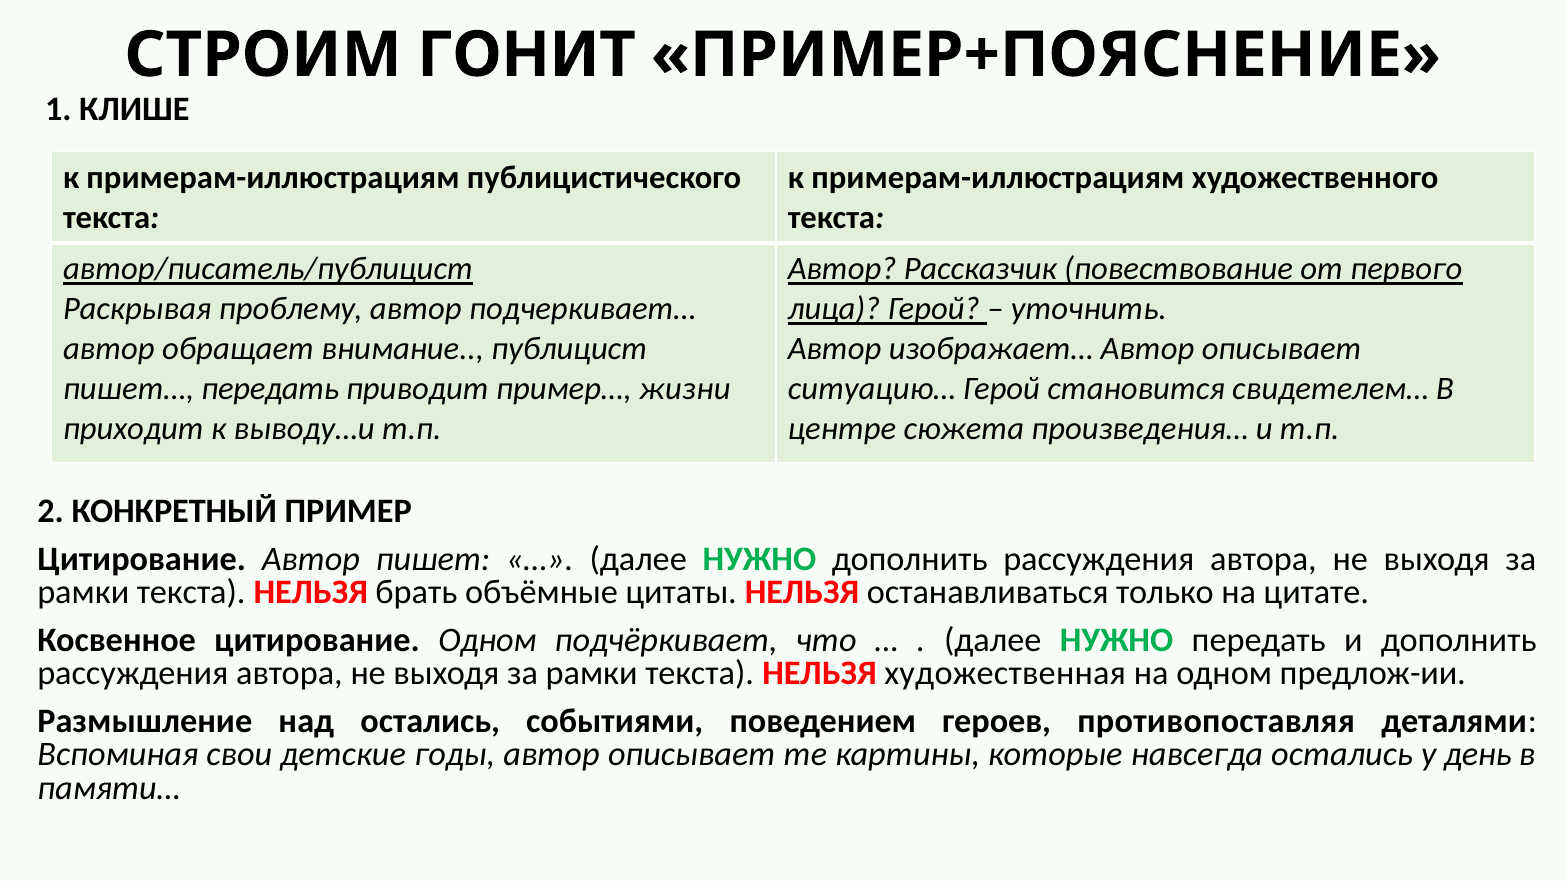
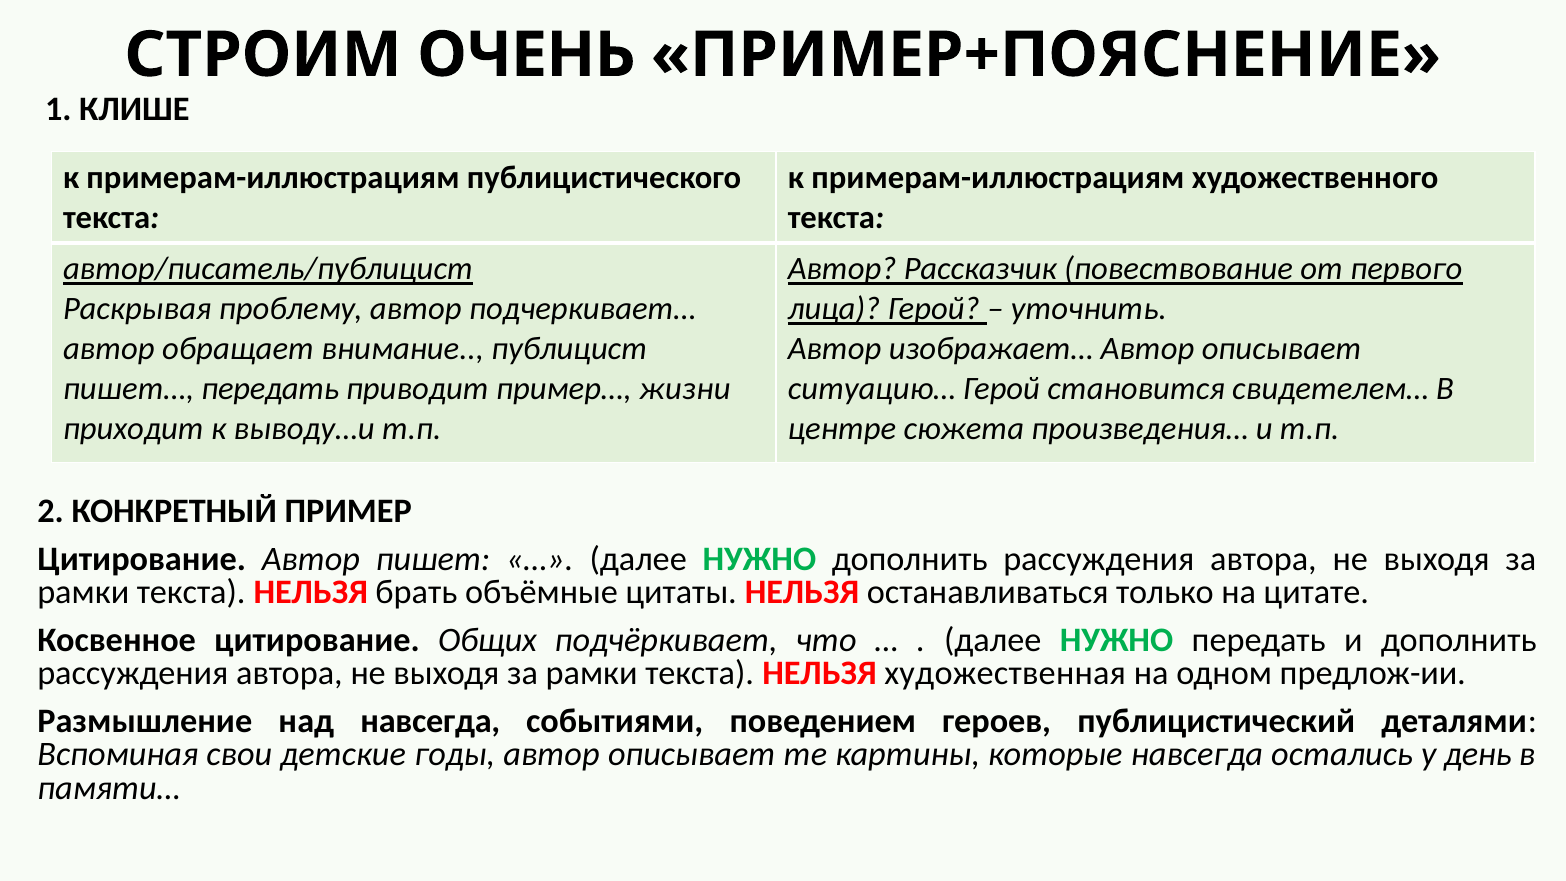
ГОНИТ: ГОНИТ -> ОЧЕНЬ
цитирование Одном: Одном -> Общих
над остались: остались -> навсегда
противопоставляя: противопоставляя -> публицистический
